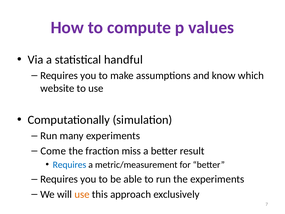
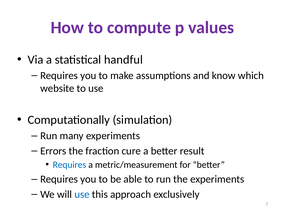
Come: Come -> Errors
miss: miss -> cure
use at (82, 194) colour: orange -> blue
